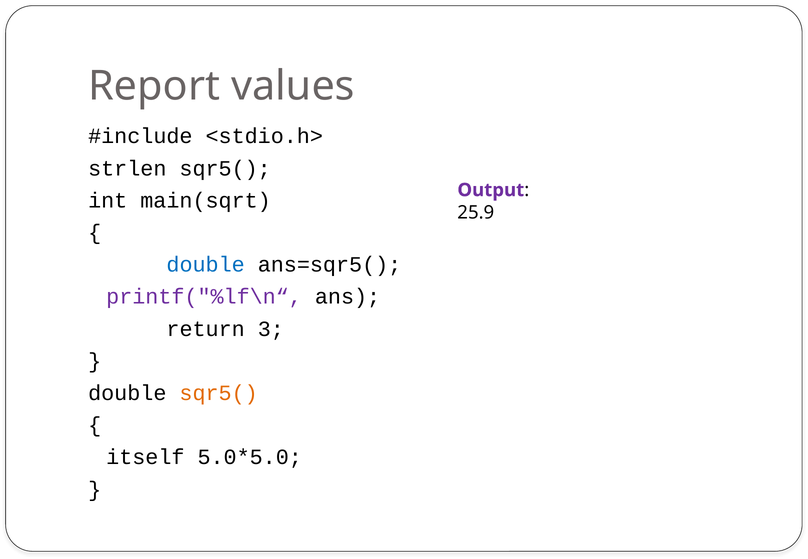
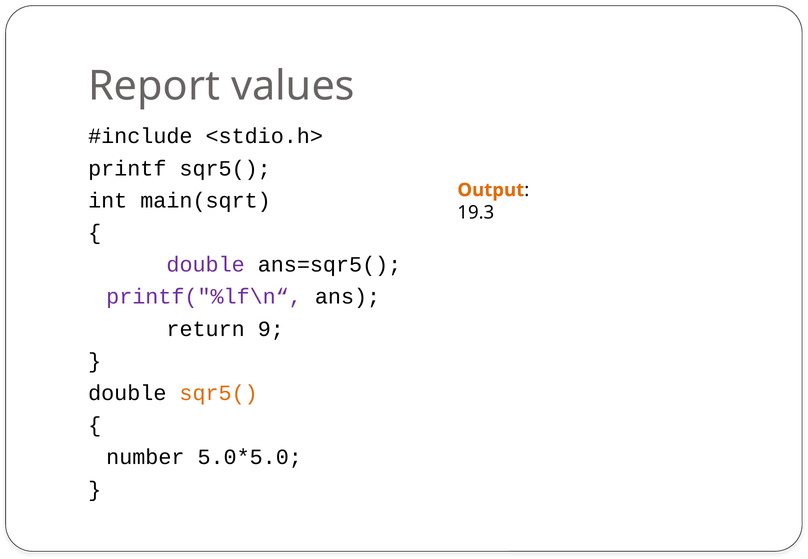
strlen: strlen -> printf
Output colour: purple -> orange
25.9: 25.9 -> 19.3
double at (206, 265) colour: blue -> purple
3: 3 -> 9
itself: itself -> number
